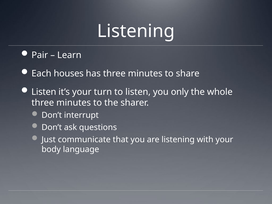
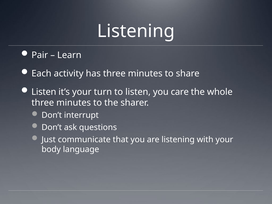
houses: houses -> activity
only: only -> care
